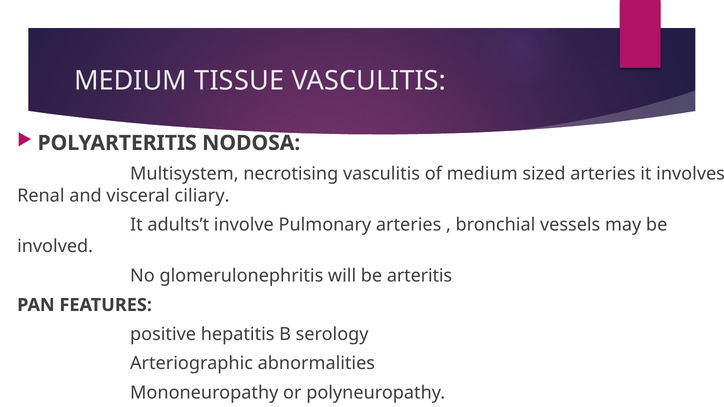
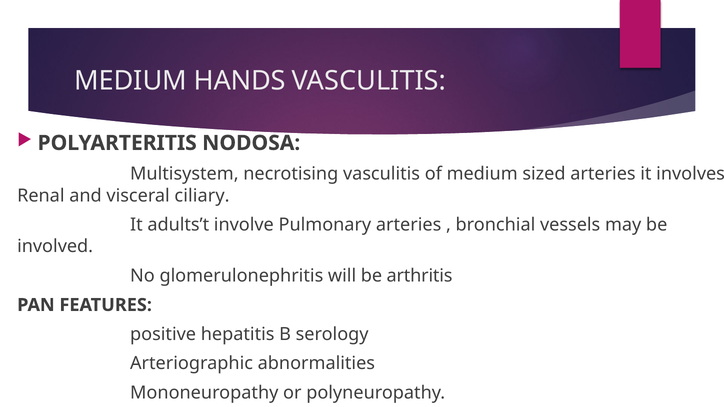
TISSUE: TISSUE -> HANDS
arteritis: arteritis -> arthritis
